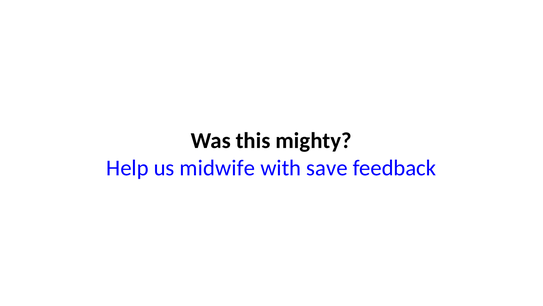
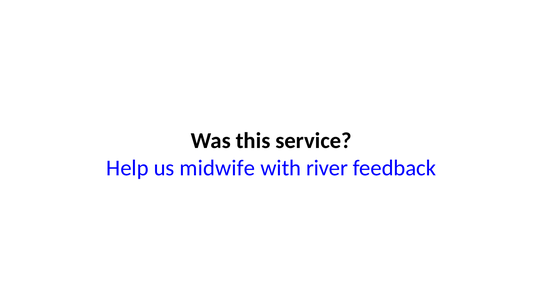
mighty: mighty -> service
save: save -> river
